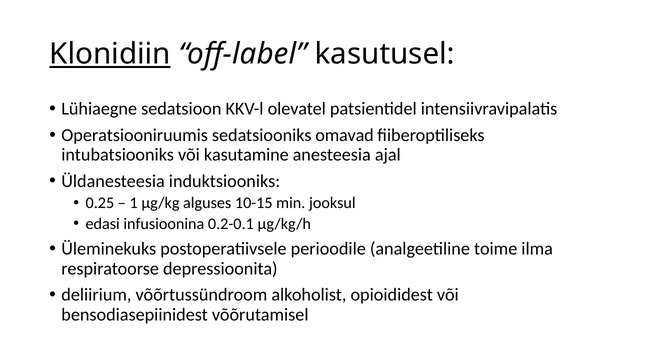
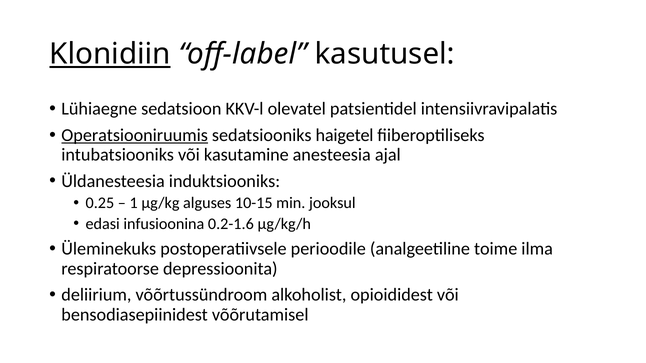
Operatsiooniruumis underline: none -> present
omavad: omavad -> haigetel
0.2-0.1: 0.2-0.1 -> 0.2-1.6
